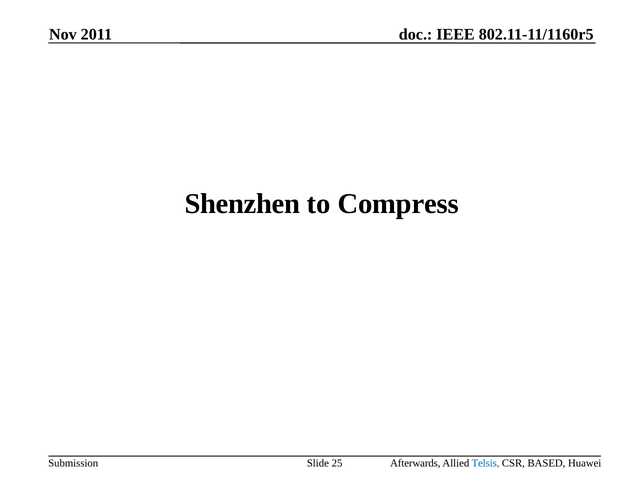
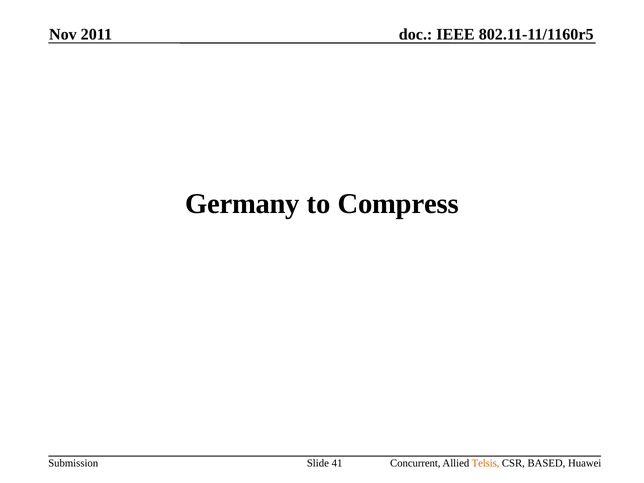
Shenzhen: Shenzhen -> Germany
25: 25 -> 41
Afterwards: Afterwards -> Concurrent
Telsis colour: blue -> orange
